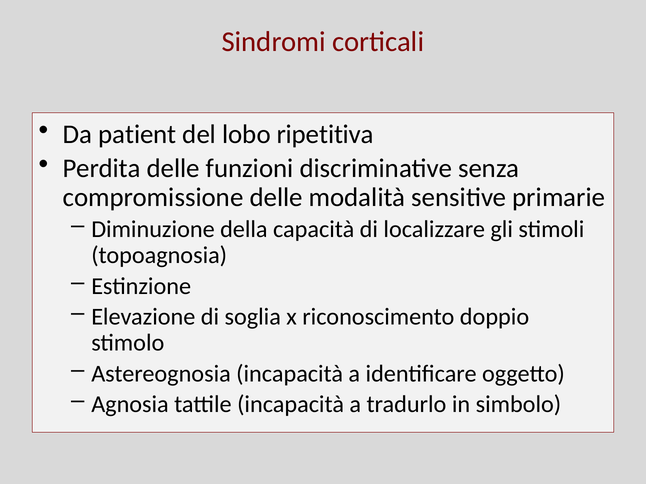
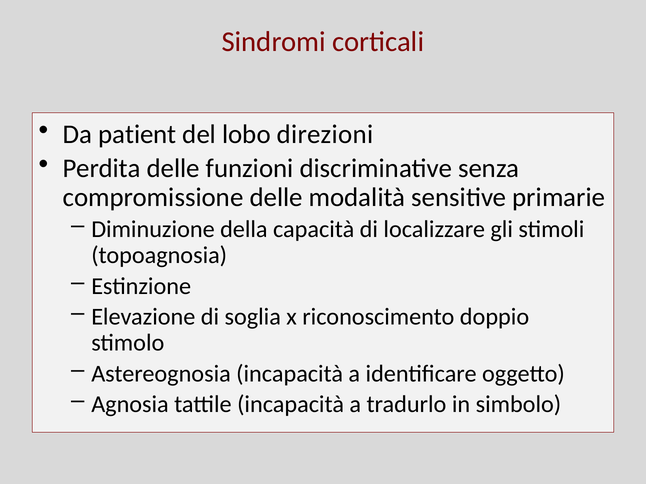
ripetitiva: ripetitiva -> direzioni
